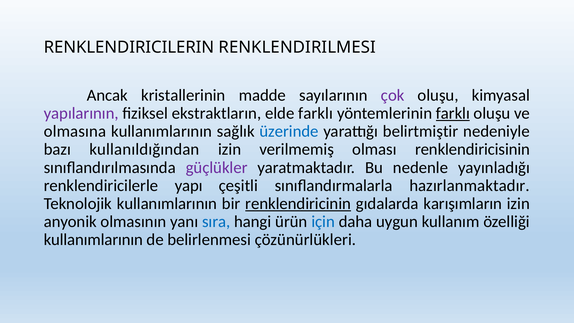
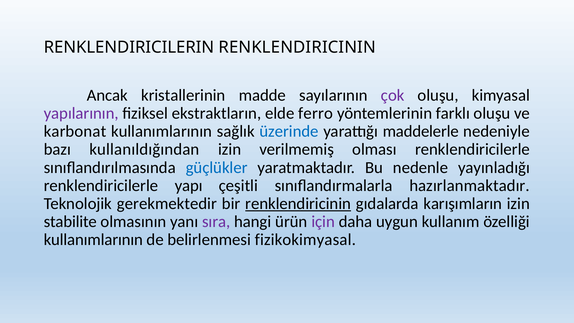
RENKLENDIRICILERIN RENKLENDIRILMESI: RENKLENDIRILMESI -> RENKLENDIRICININ
elde farklı: farklı -> ferro
farklı at (453, 113) underline: present -> none
olmasına: olmasına -> karbonat
belirtmiştir: belirtmiştir -> maddelerle
olması renklendiricisinin: renklendiricisinin -> renklendiricilerle
güçlükler colour: purple -> blue
Teknolojik kullanımlarının: kullanımlarının -> gerekmektedir
anyonik: anyonik -> stabilite
sıra colour: blue -> purple
için colour: blue -> purple
çözünürlükleri: çözünürlükleri -> fizikokimyasal
